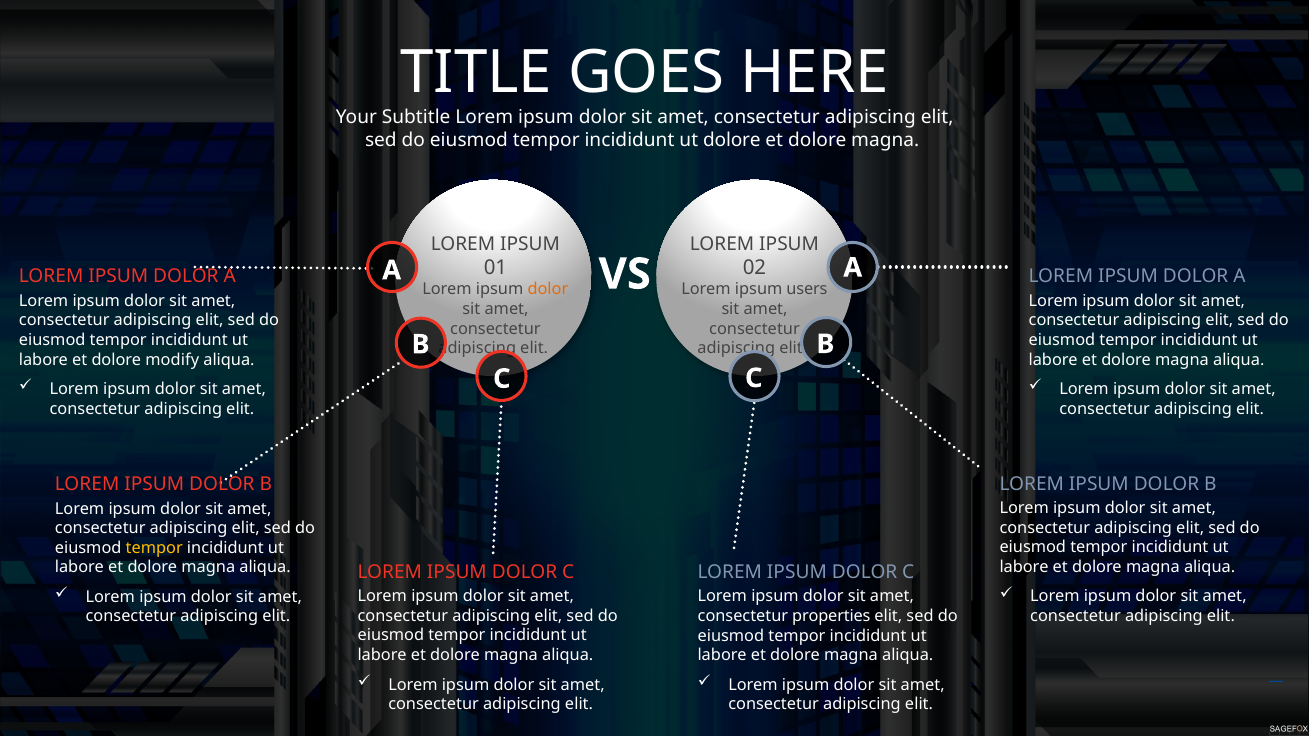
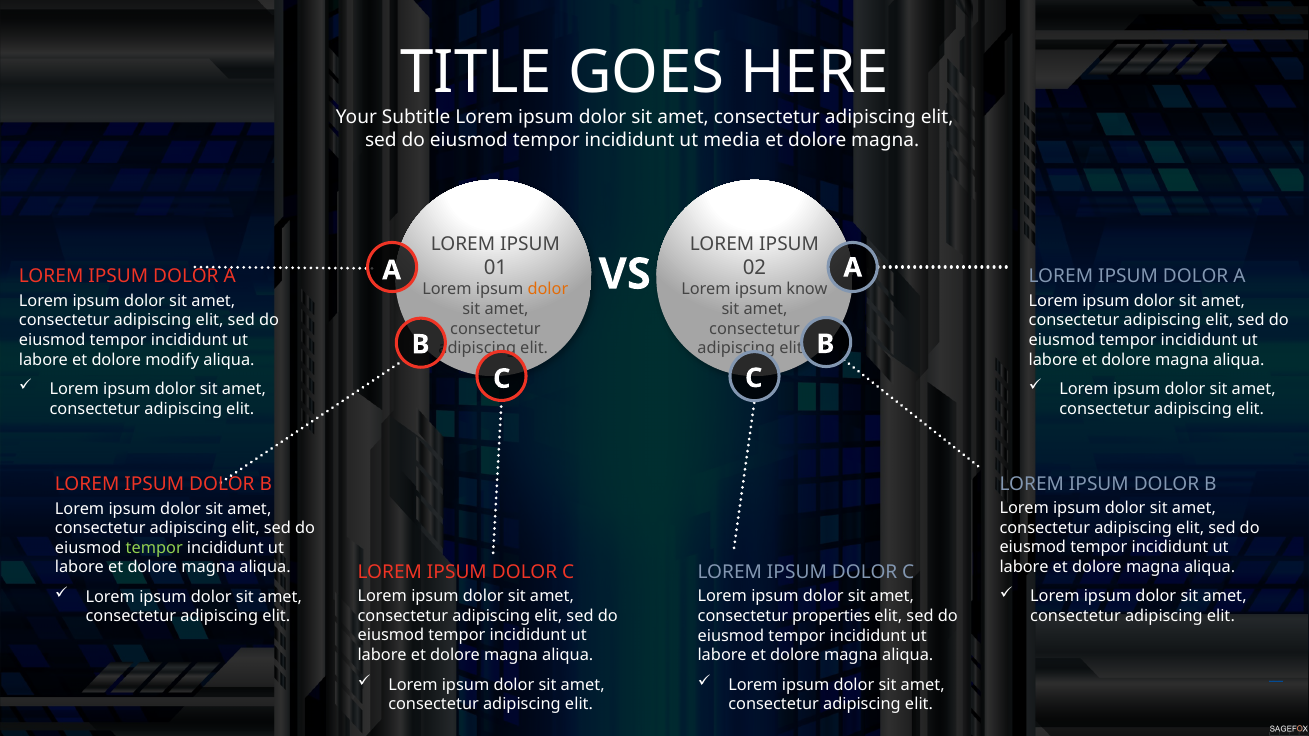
ut dolore: dolore -> media
users: users -> know
tempor at (154, 548) colour: yellow -> light green
